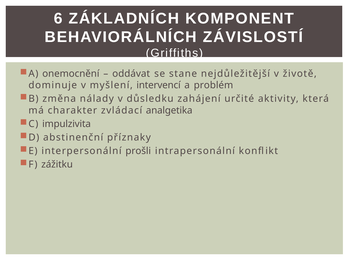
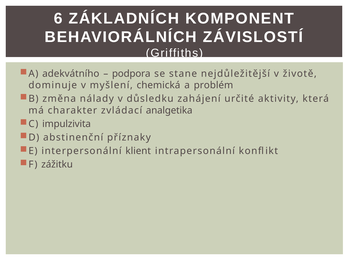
onemocnění: onemocnění -> adekvátního
oddávat: oddávat -> podpora
intervencí: intervencí -> chemická
prošli: prošli -> klient
